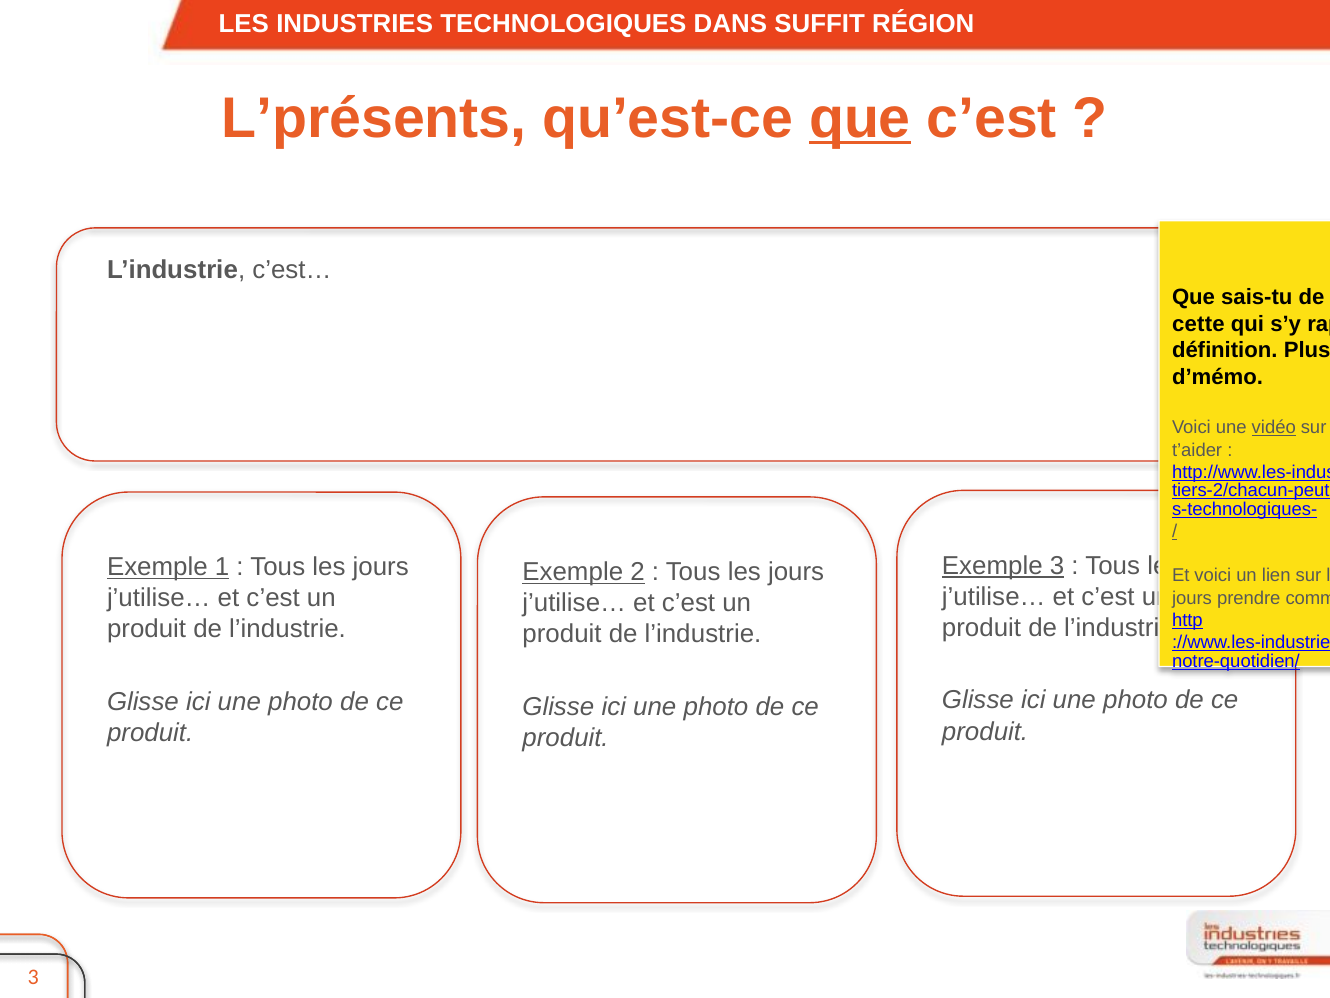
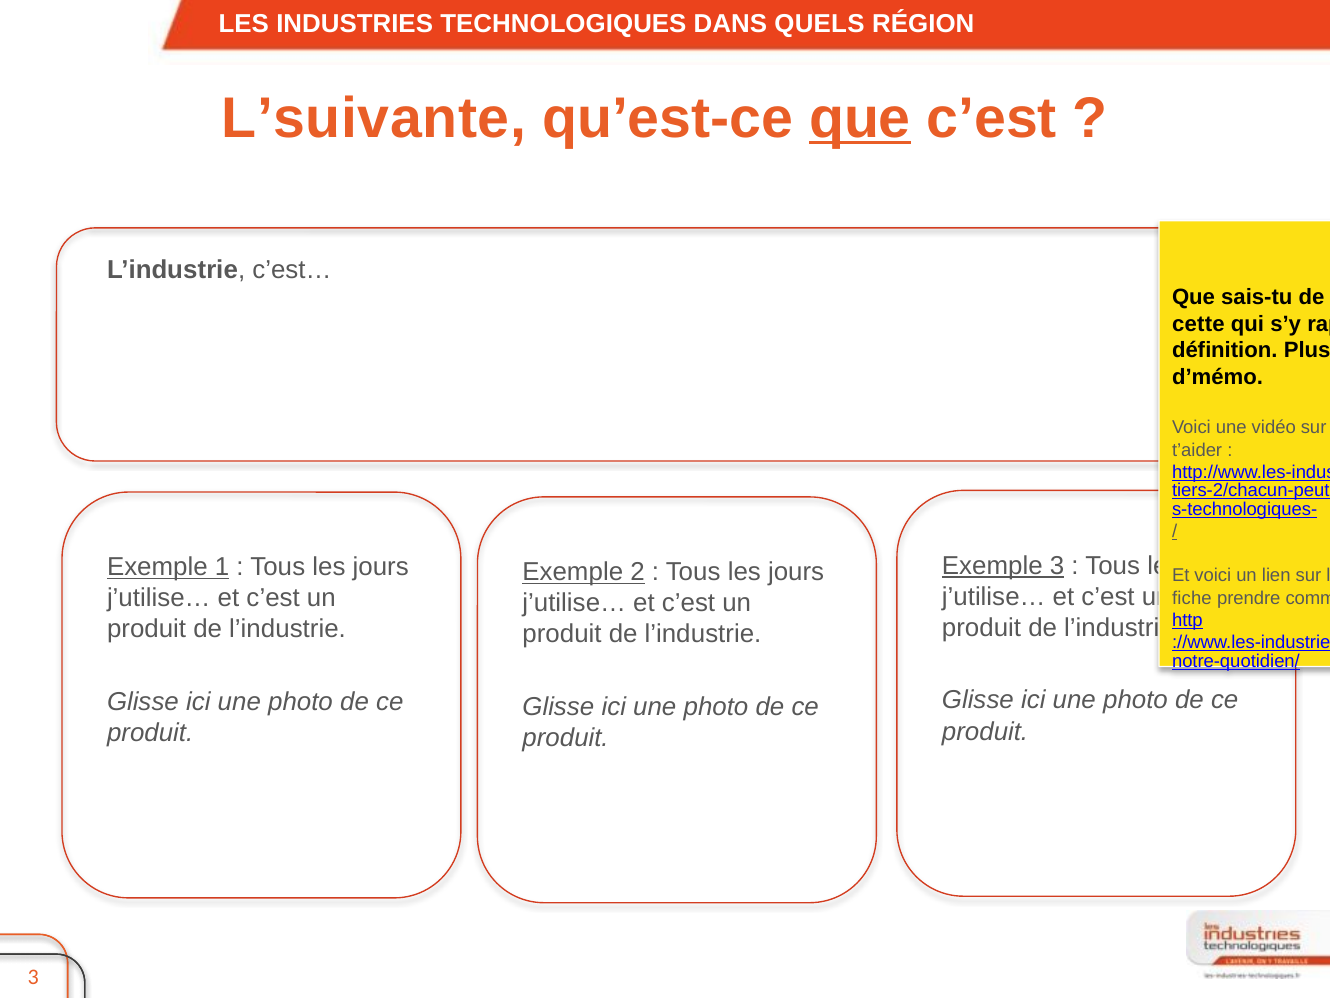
SUFFIT: SUFFIT -> QUELS
L’présents: L’présents -> L’suivante
vidéo underline: present -> none
jours at (1192, 598): jours -> fiche
